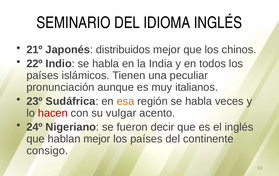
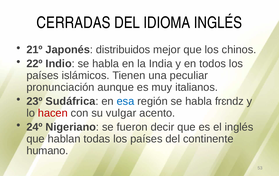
SEMINARIO: SEMINARIO -> CERRADAS
esa colour: orange -> blue
veces: veces -> frɛndz
hablan mejor: mejor -> todas
consigo: consigo -> humano
